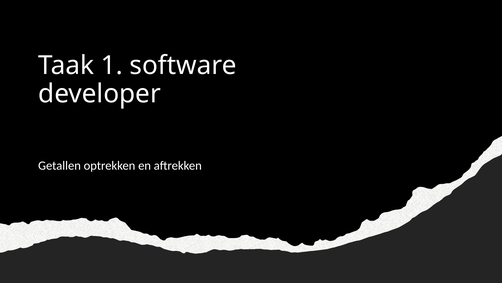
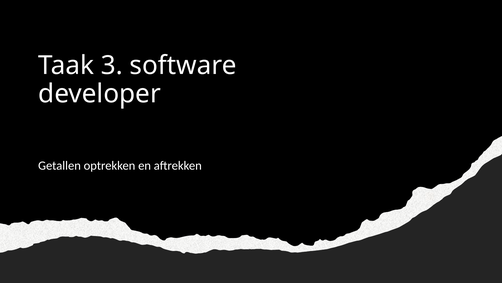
1: 1 -> 3
